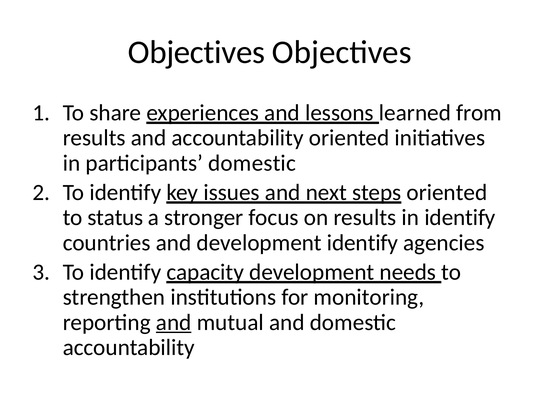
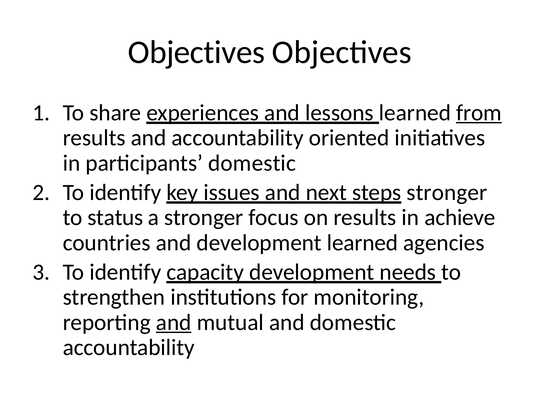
from underline: none -> present
oriented at (447, 192): oriented -> stronger
in identify: identify -> achieve
development identify: identify -> learned
